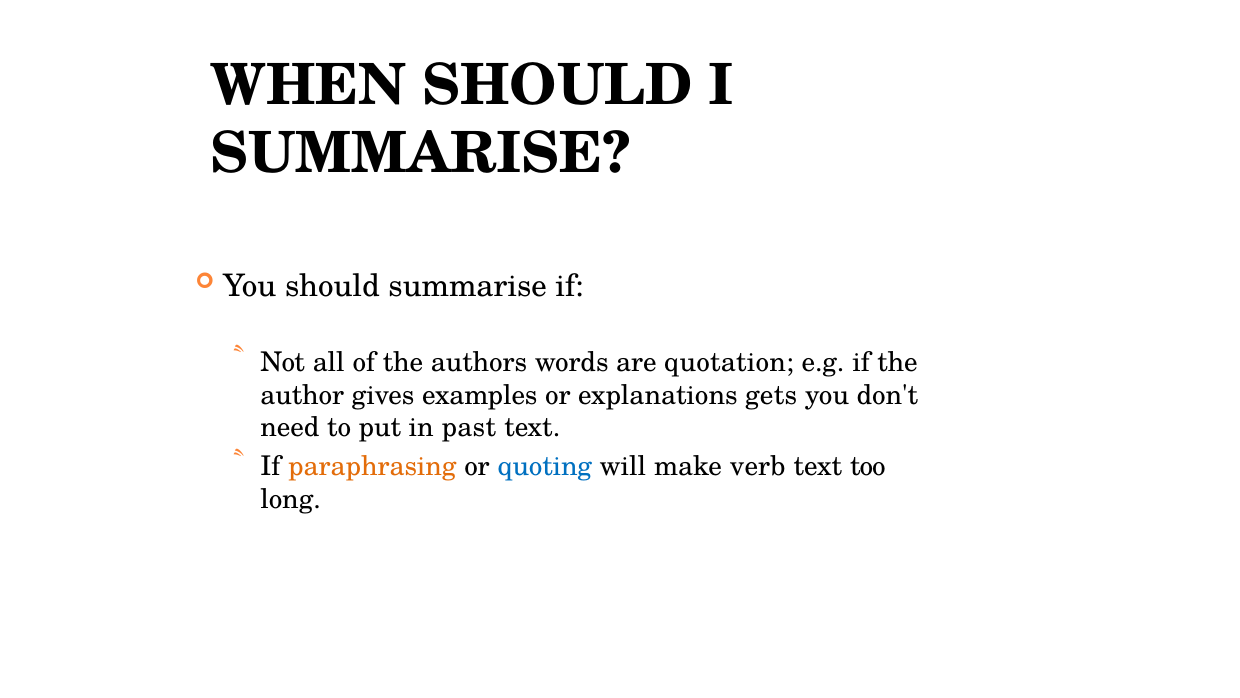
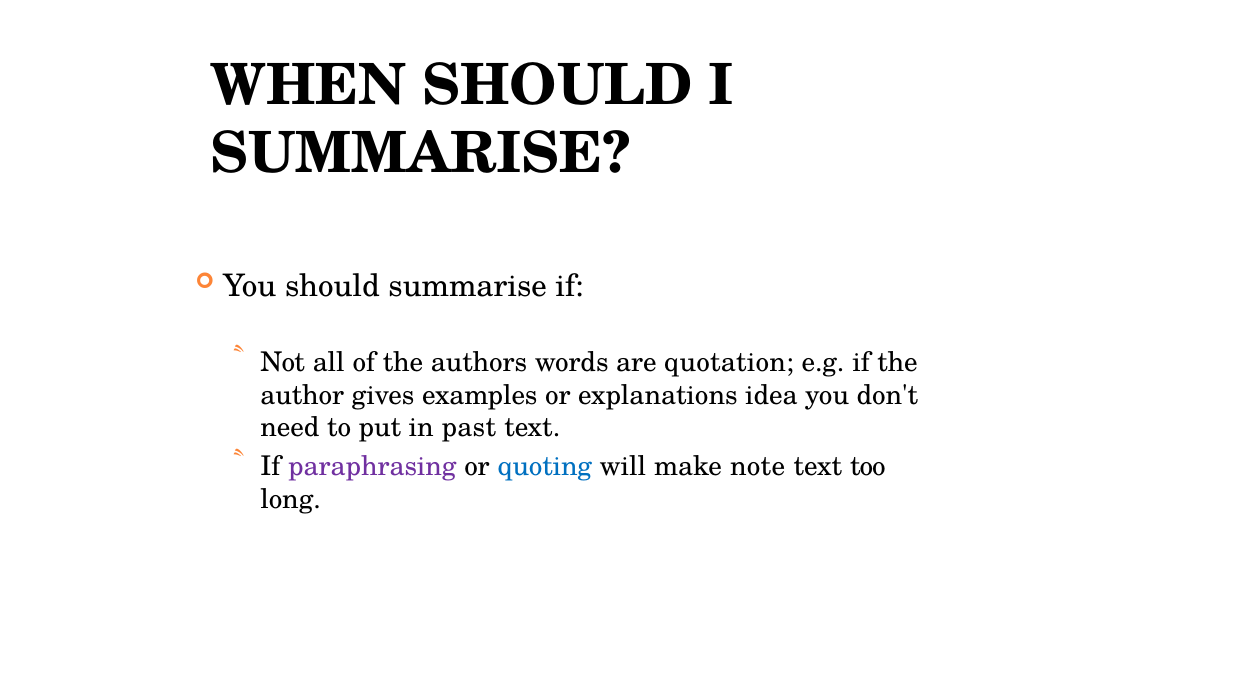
gets: gets -> idea
paraphrasing colour: orange -> purple
verb: verb -> note
